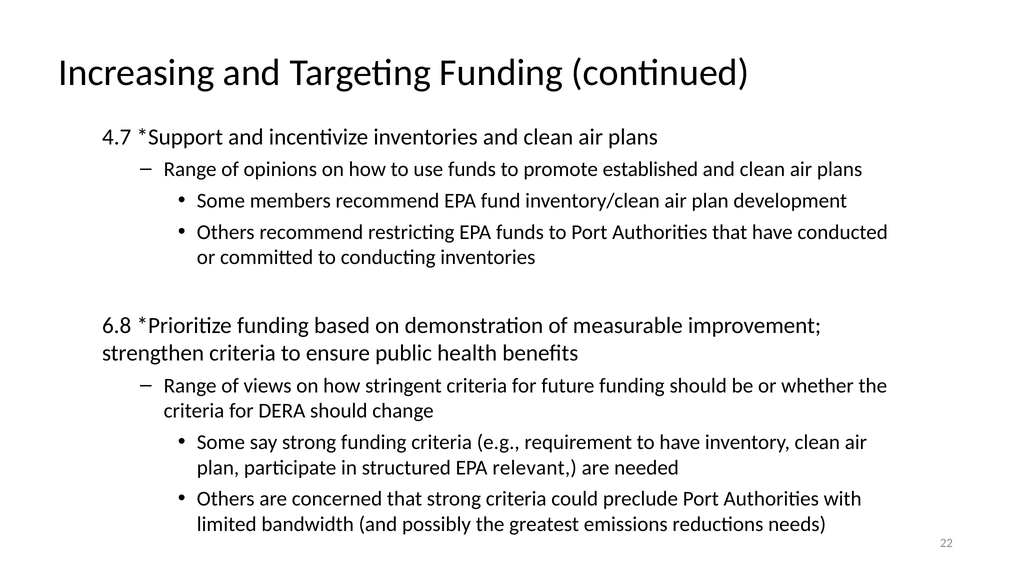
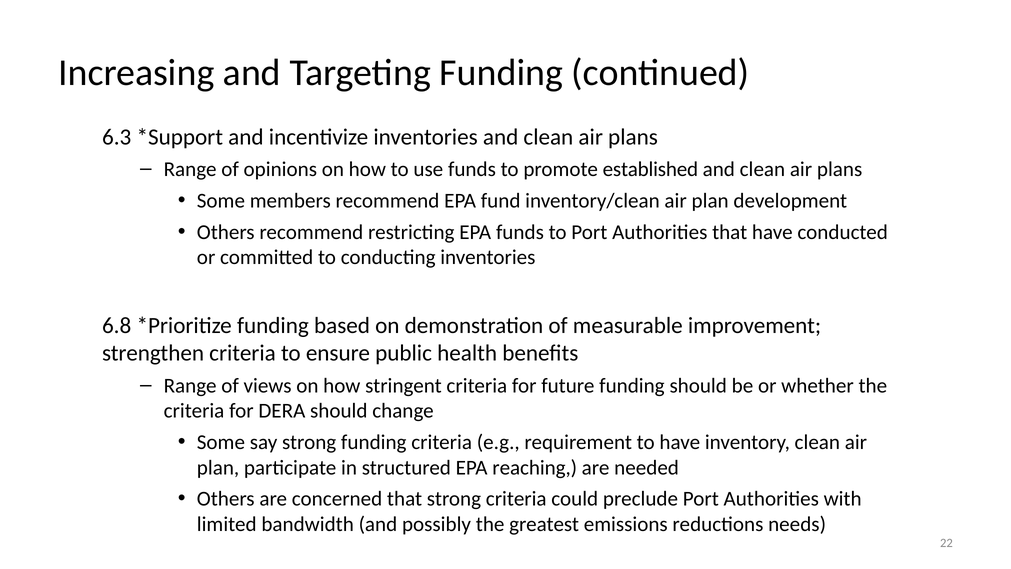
4.7: 4.7 -> 6.3
relevant: relevant -> reaching
